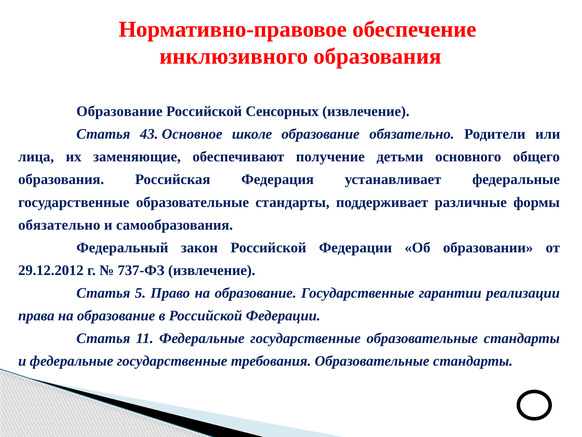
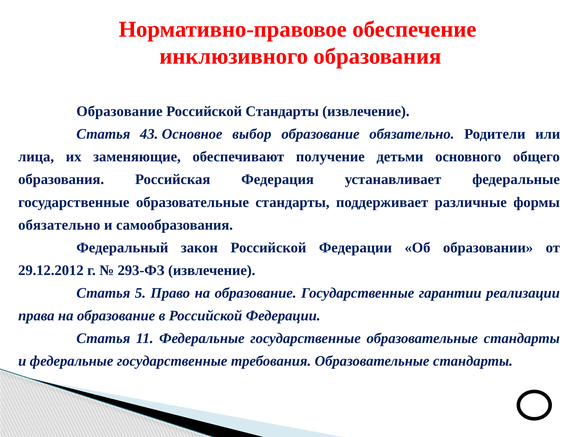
Российской Сенсорных: Сенсорных -> Стандарты
школе: школе -> выбор
737-ФЗ: 737-ФЗ -> 293-ФЗ
